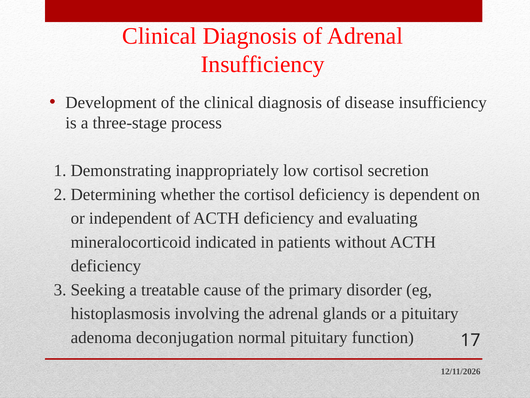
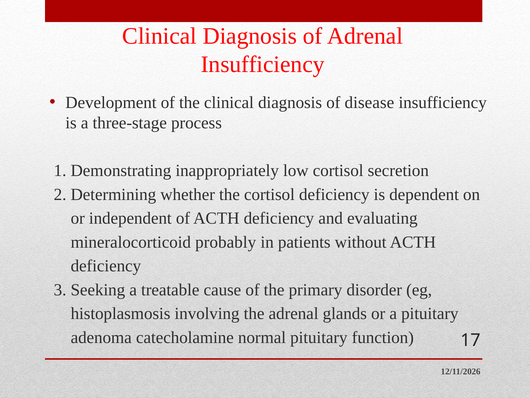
indicated: indicated -> probably
deconjugation: deconjugation -> catecholamine
